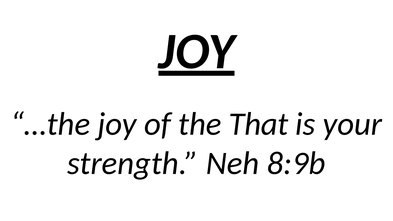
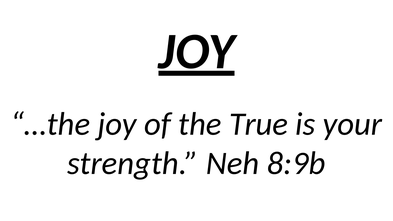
That: That -> True
